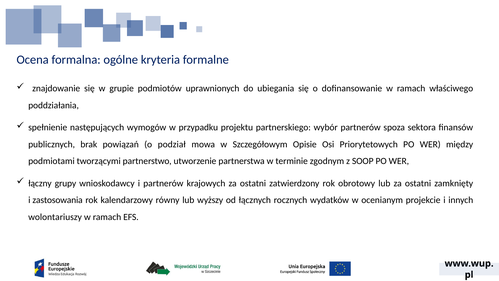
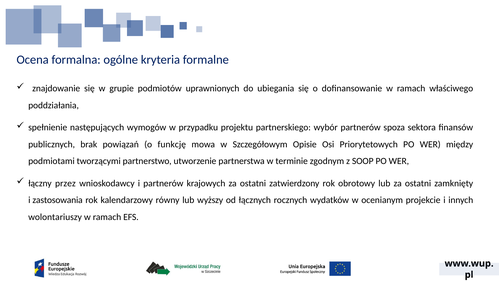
podział: podział -> funkcję
grupy: grupy -> przez
